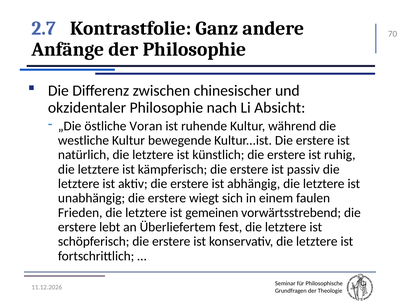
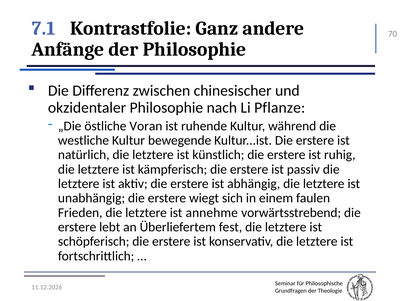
2.7: 2.7 -> 7.1
Absicht: Absicht -> Pflanze
gemeinen: gemeinen -> annehme
